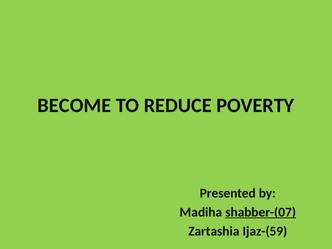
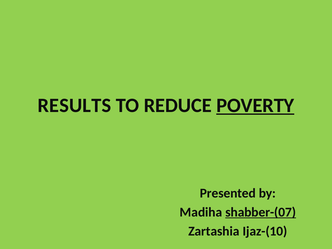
BECOME: BECOME -> RESULTS
POVERTY underline: none -> present
Ijaz-(59: Ijaz-(59 -> Ijaz-(10
